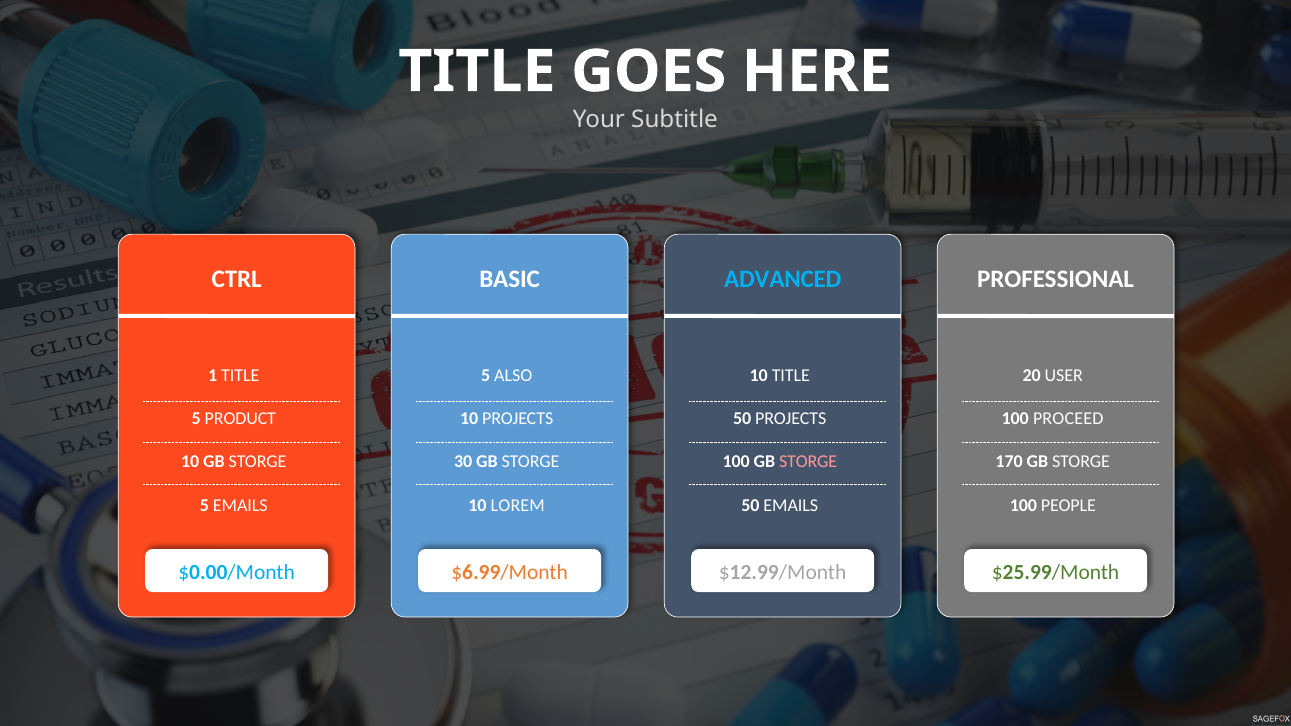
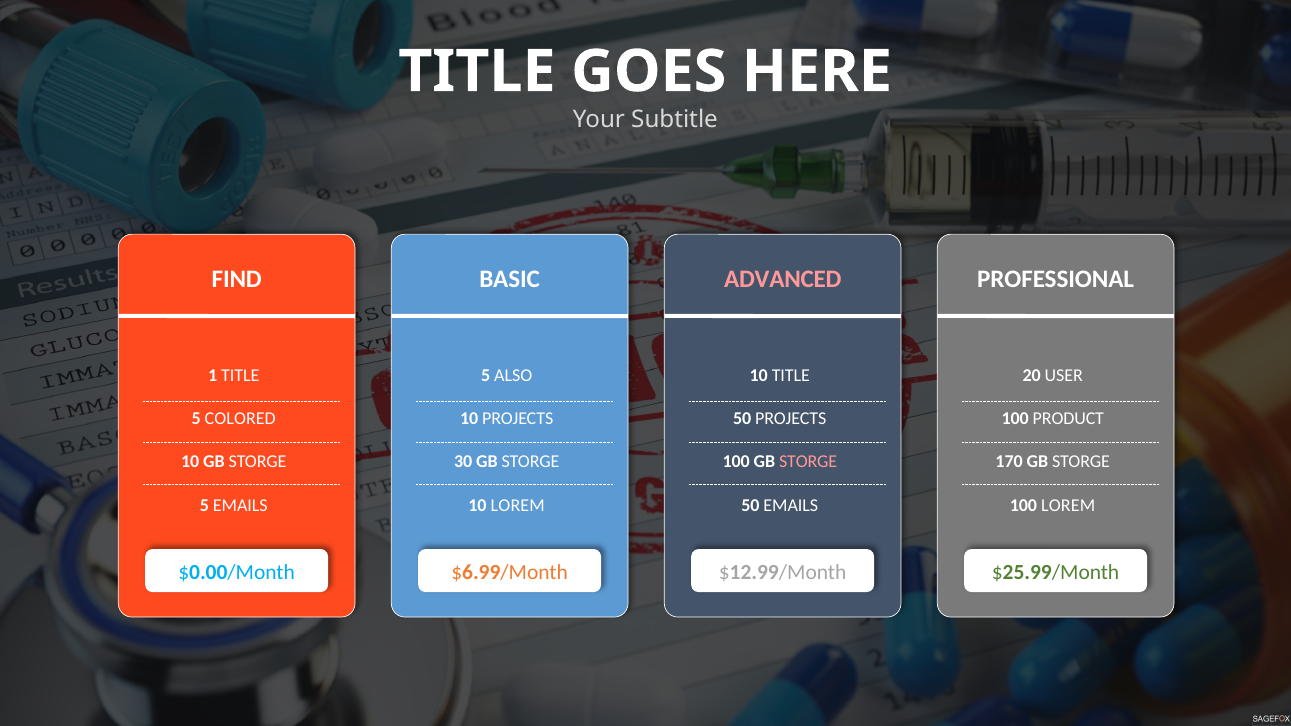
CTRL: CTRL -> FIND
ADVANCED colour: light blue -> pink
PRODUCT: PRODUCT -> COLORED
PROCEED: PROCEED -> PRODUCT
100 PEOPLE: PEOPLE -> LOREM
